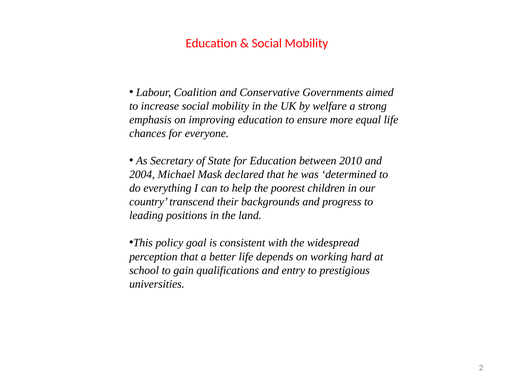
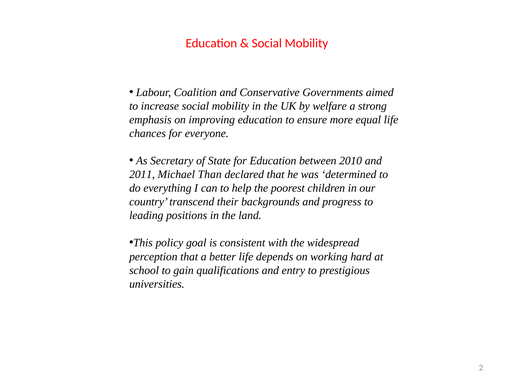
2004: 2004 -> 2011
Mask: Mask -> Than
